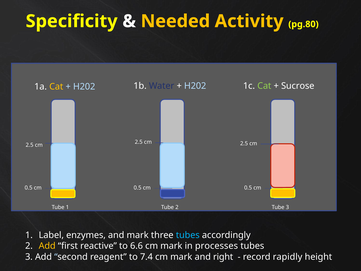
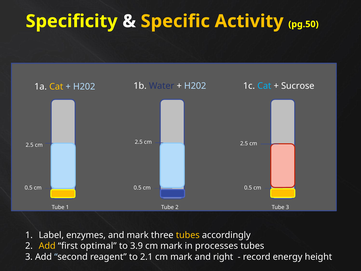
Needed: Needed -> Specific
pg.80: pg.80 -> pg.50
Cat at (264, 86) colour: light green -> light blue
tubes at (188, 235) colour: light blue -> yellow
reactive: reactive -> optimal
6.6: 6.6 -> 3.9
7.4: 7.4 -> 2.1
rapidly: rapidly -> energy
